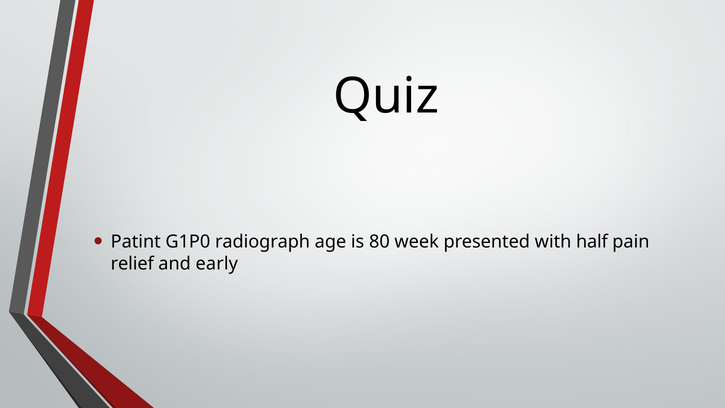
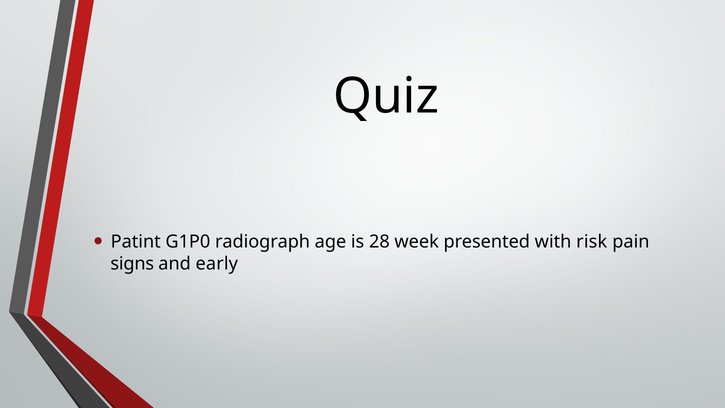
80: 80 -> 28
half: half -> risk
relief: relief -> signs
